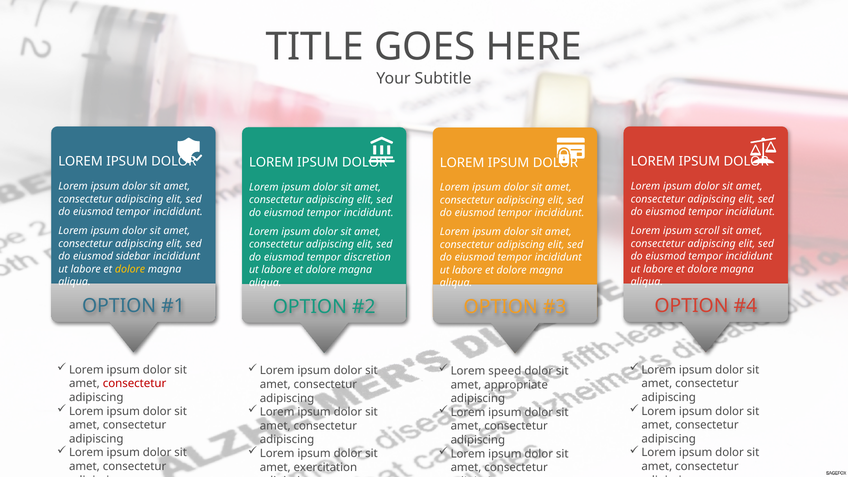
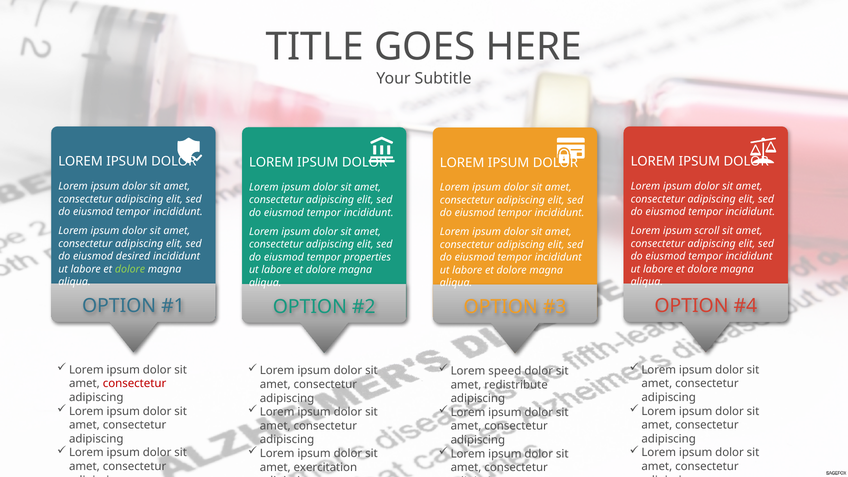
sidebar: sidebar -> desired
discretion: discretion -> properties
dolore at (130, 269) colour: yellow -> light green
appropriate: appropriate -> redistribute
